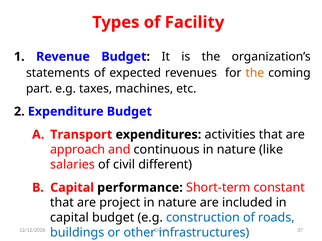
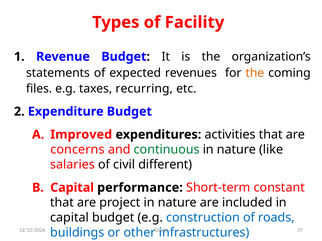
part: part -> files
machines: machines -> recurring
Transport: Transport -> Improved
approach: approach -> concerns
continuous colour: black -> green
